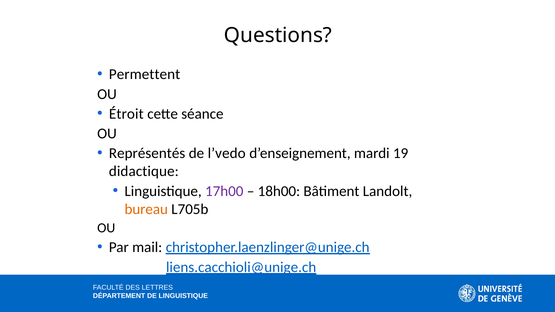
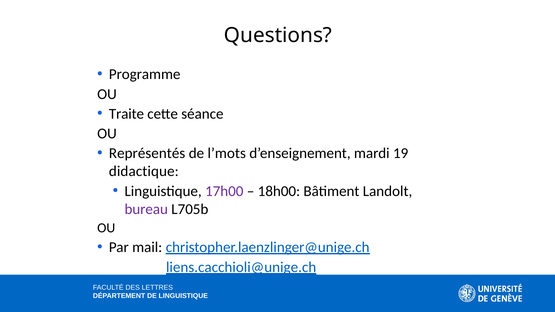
Permettent: Permettent -> Programme
Étroit: Étroit -> Traite
l’vedo: l’vedo -> l’mots
bureau colour: orange -> purple
